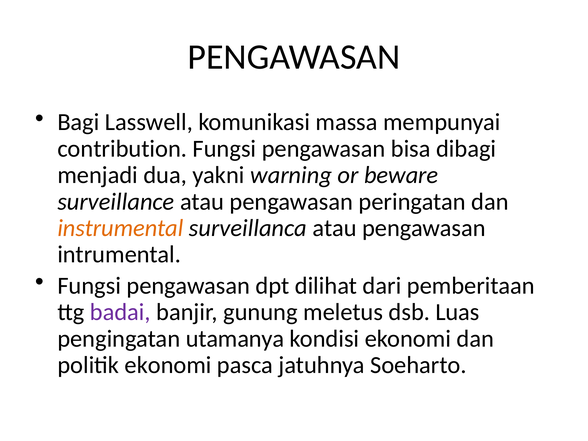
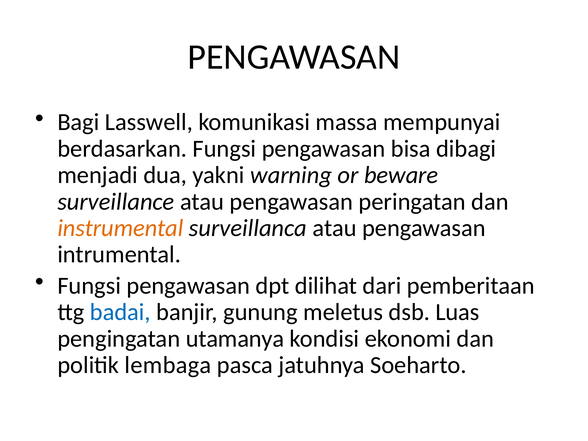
contribution: contribution -> berdasarkan
badai colour: purple -> blue
politik ekonomi: ekonomi -> lembaga
